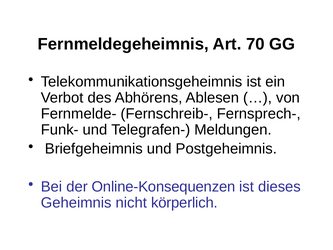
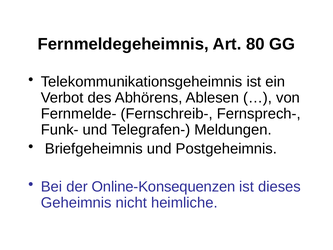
70: 70 -> 80
körperlich: körperlich -> heimliche
